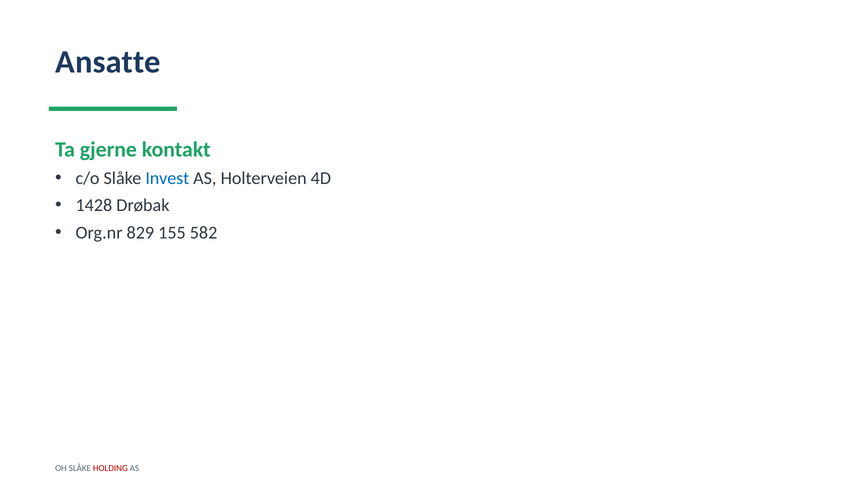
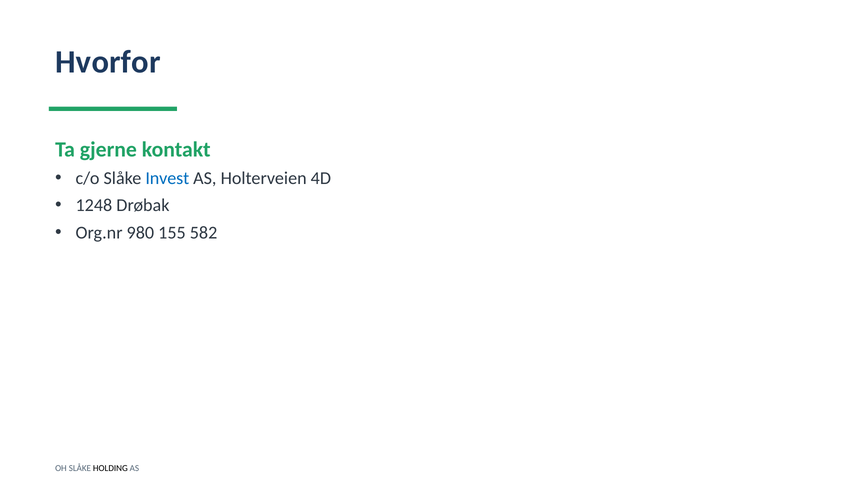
Ansatte: Ansatte -> Hvorfor
1428: 1428 -> 1248
829: 829 -> 980
HOLDING colour: red -> black
